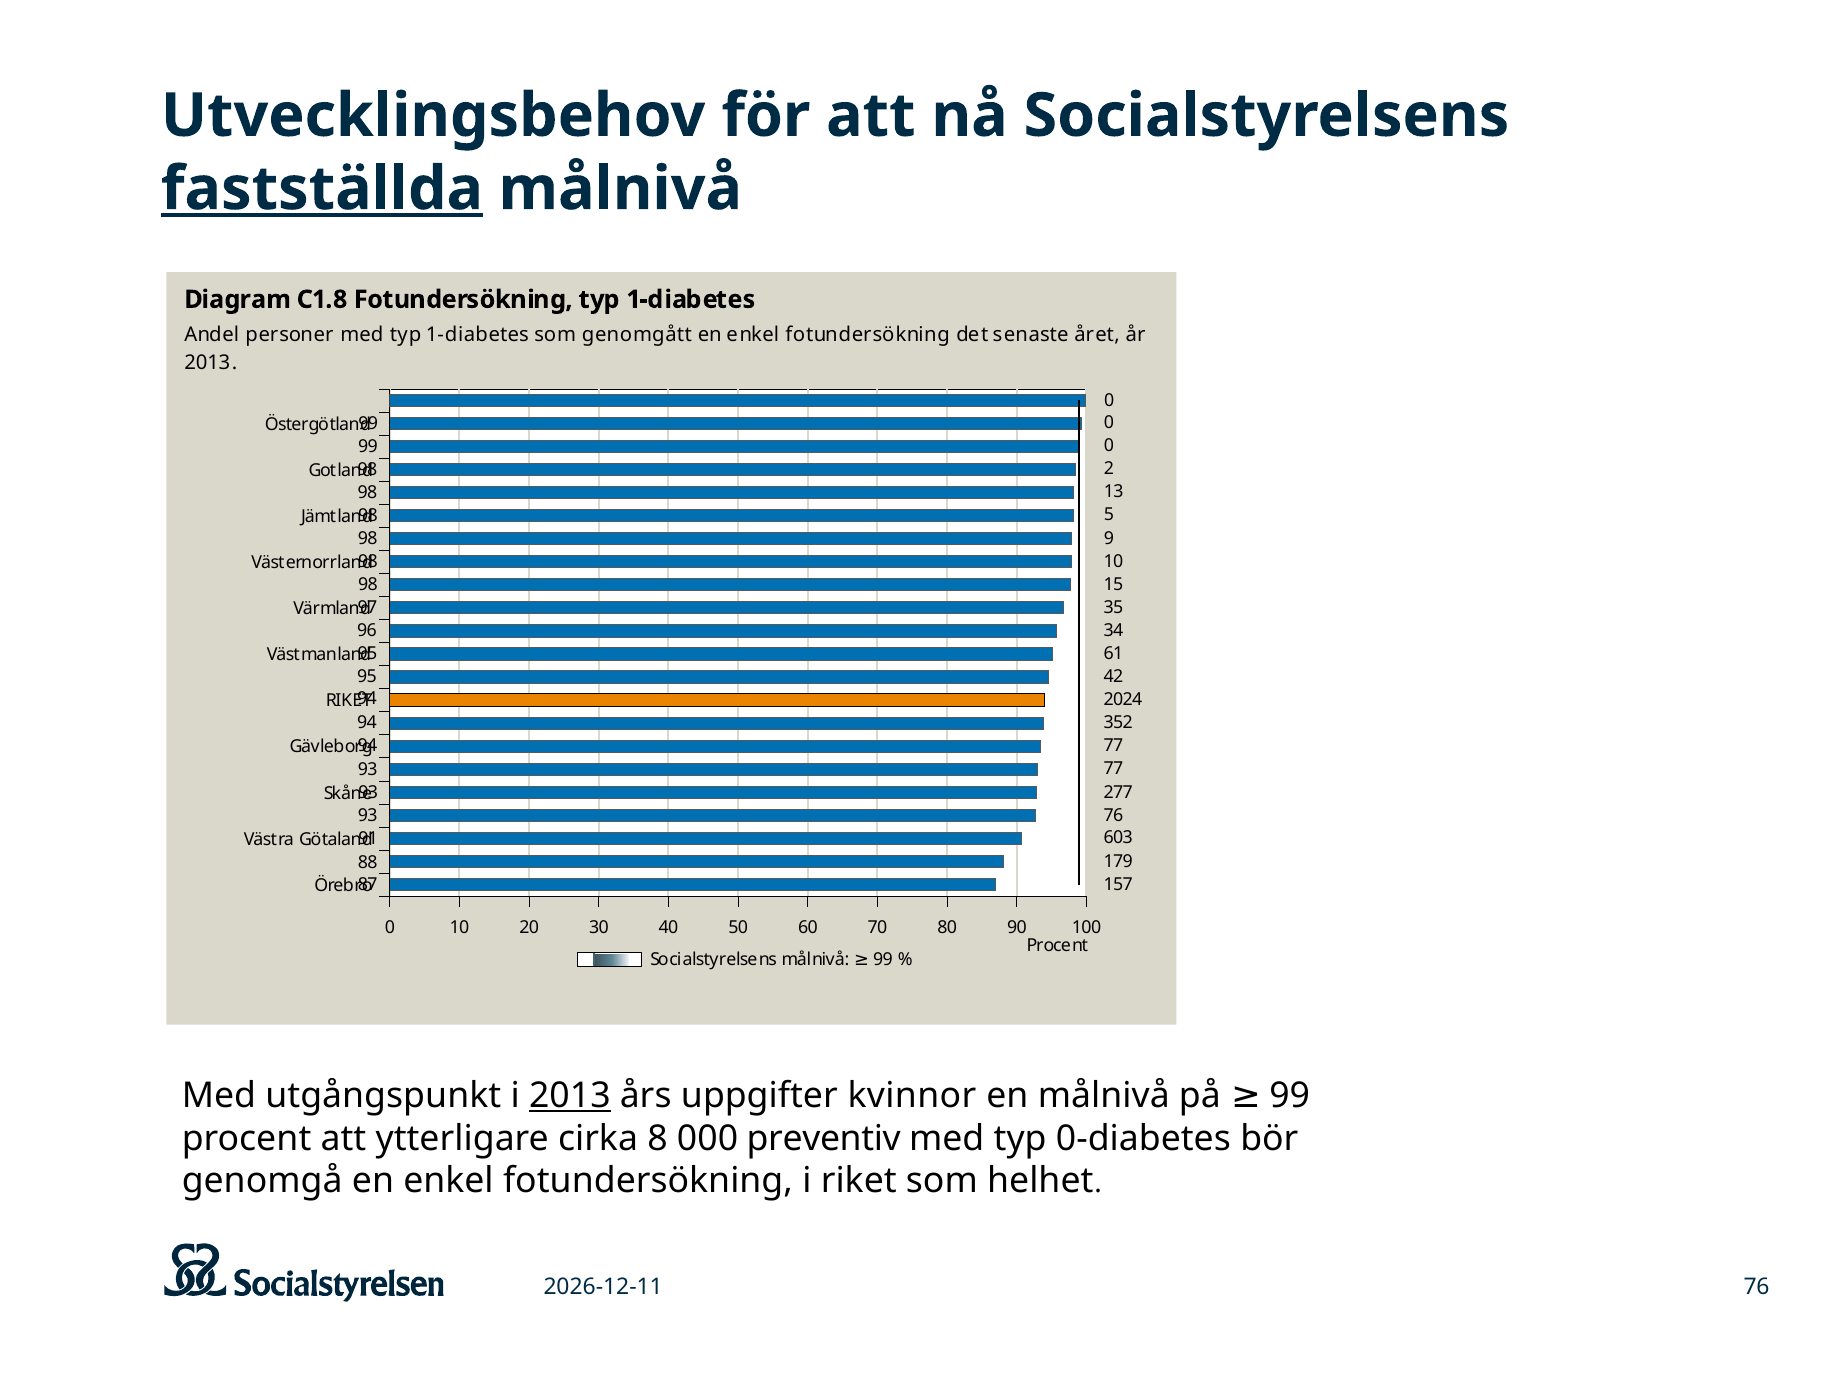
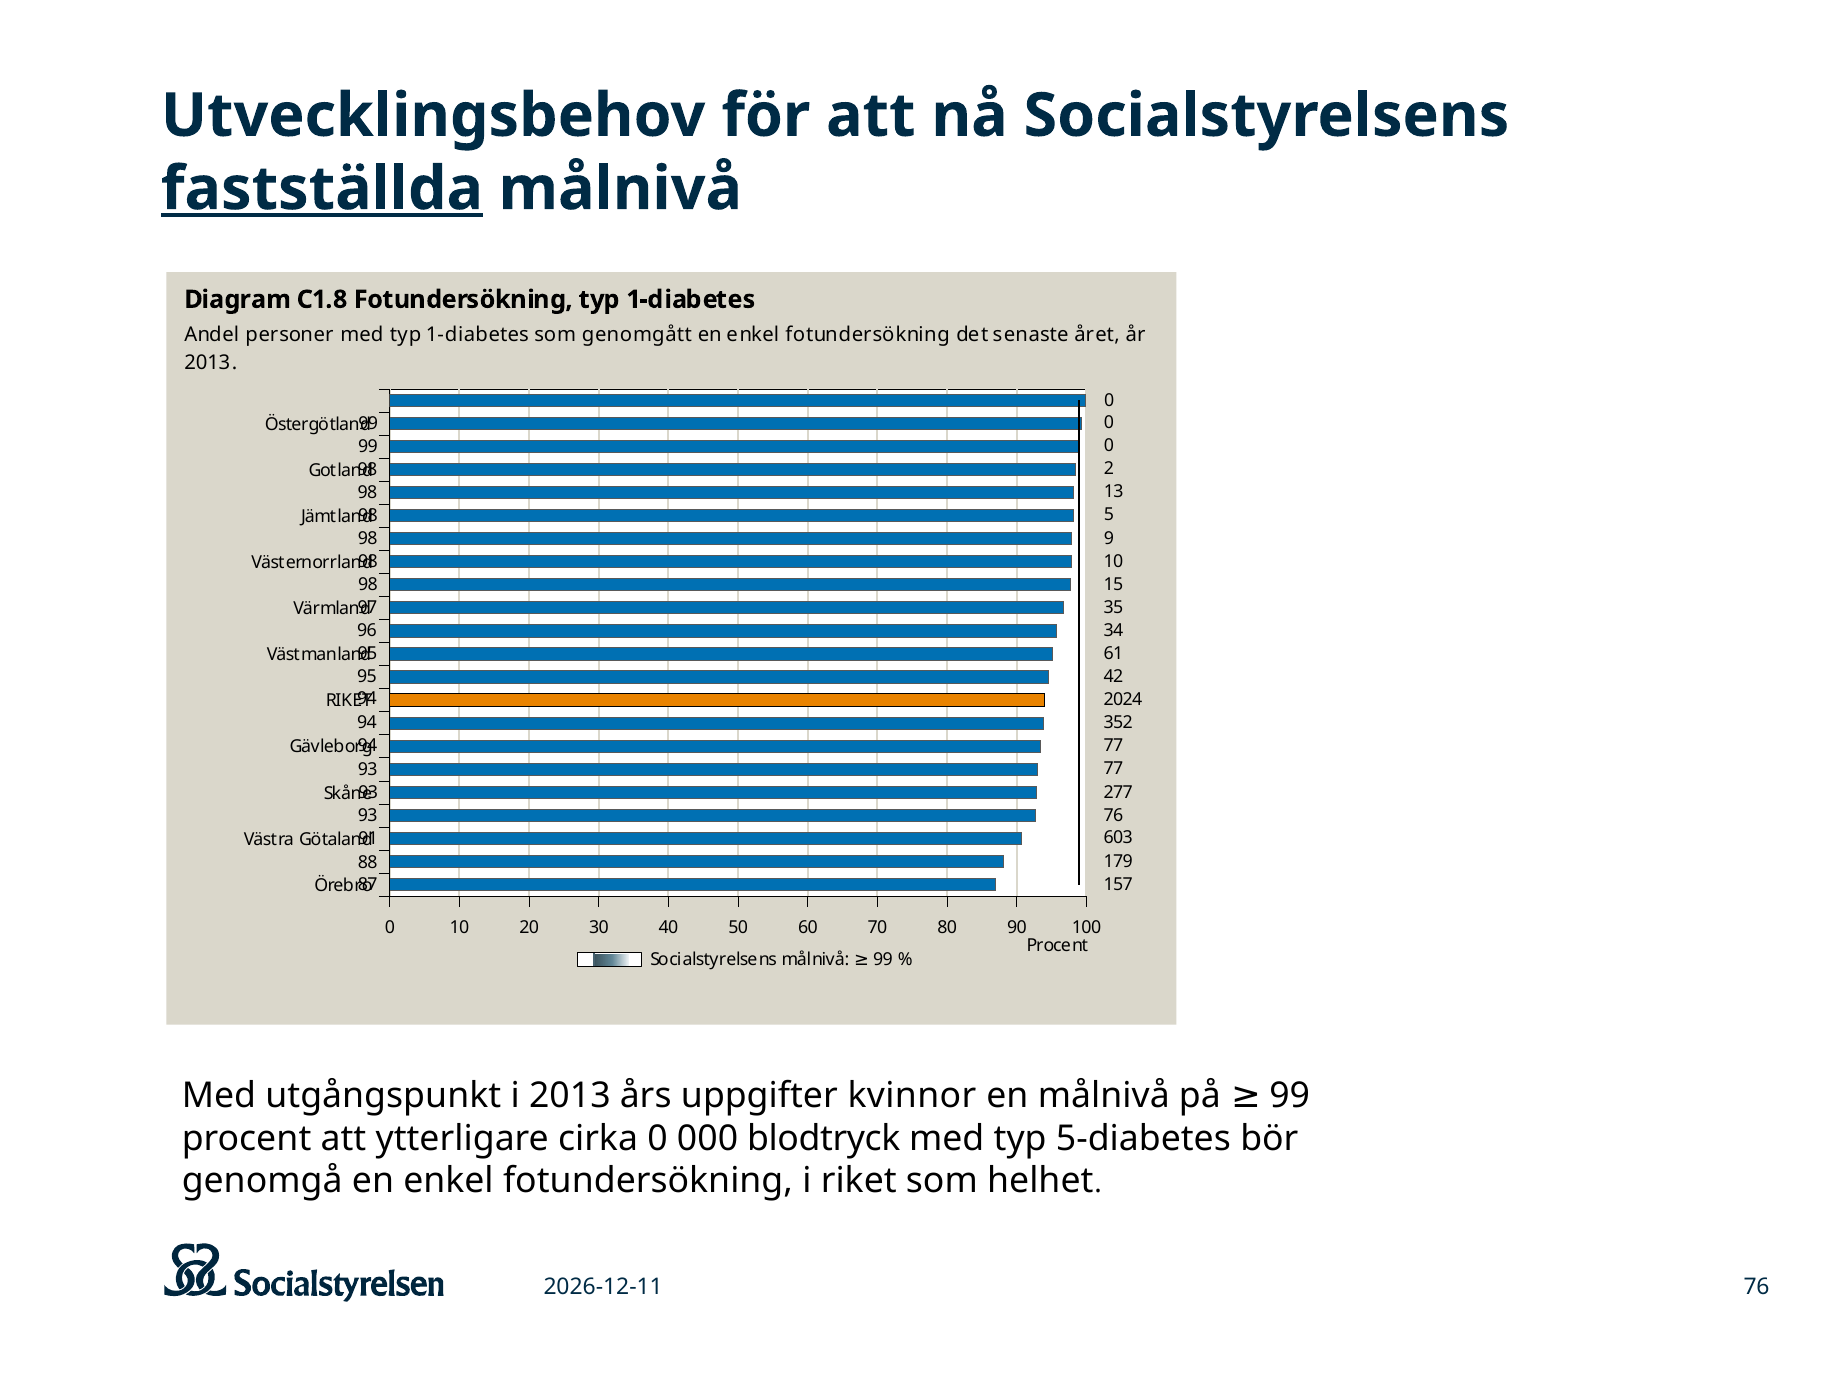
2013 at (570, 1095) underline: present -> none
cirka 8: 8 -> 0
preventiv: preventiv -> blodtryck
0-diabetes: 0-diabetes -> 5-diabetes
